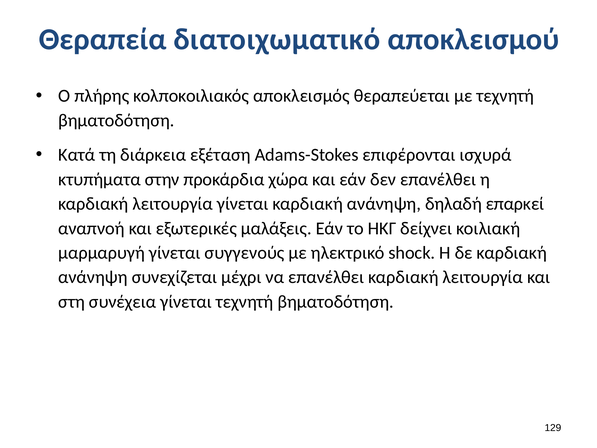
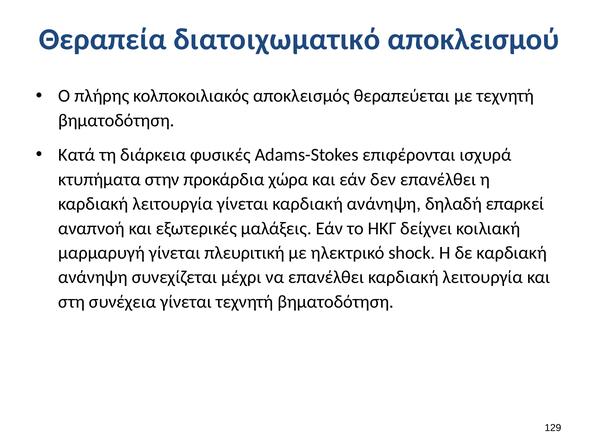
εξέταση: εξέταση -> φυσικές
συγγενούς: συγγενούς -> πλευριτική
